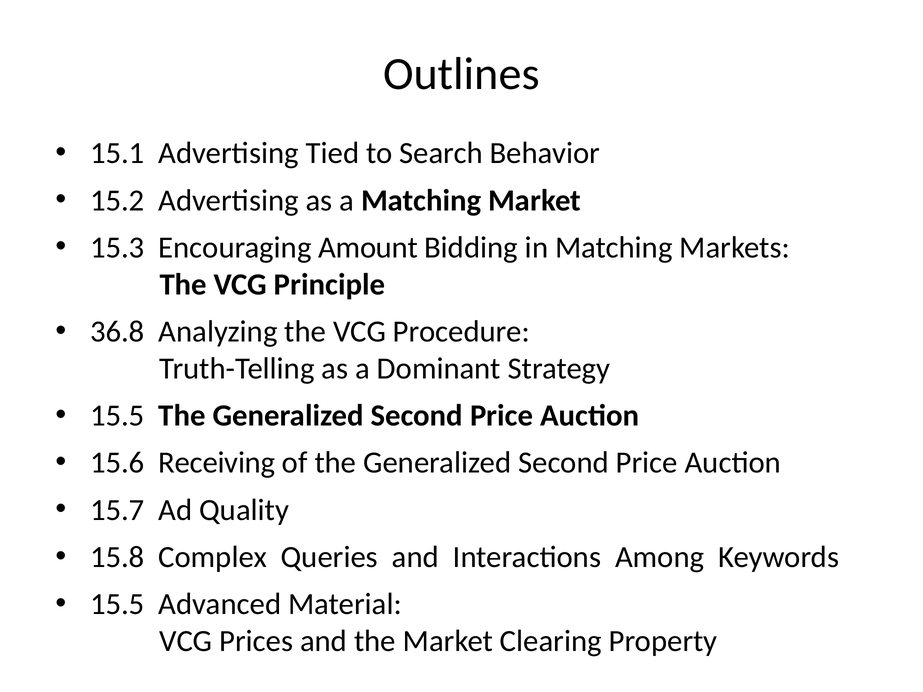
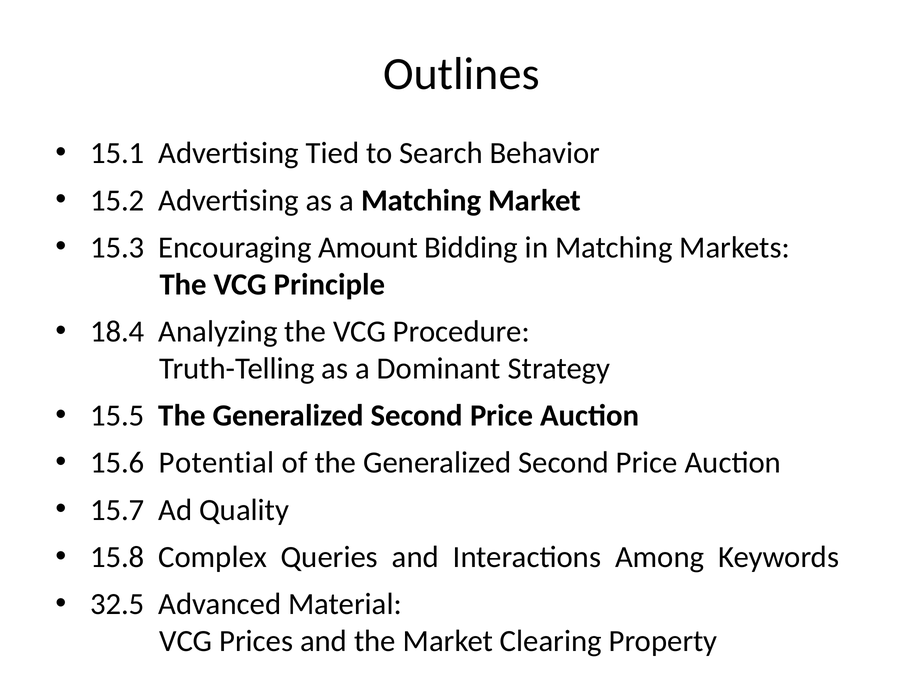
36.8: 36.8 -> 18.4
Receiving: Receiving -> Potential
15.5 at (117, 604): 15.5 -> 32.5
